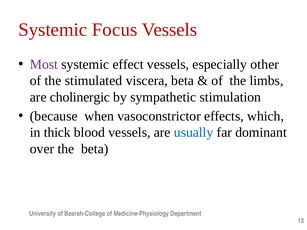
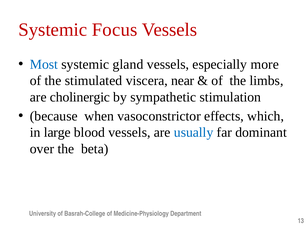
Most colour: purple -> blue
effect: effect -> gland
other: other -> more
viscera beta: beta -> near
thick: thick -> large
